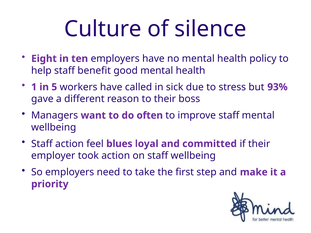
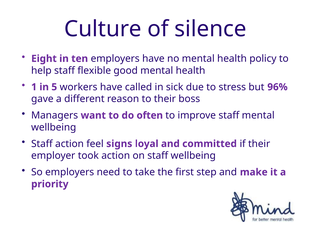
benefit: benefit -> flexible
93%: 93% -> 96%
blues: blues -> signs
